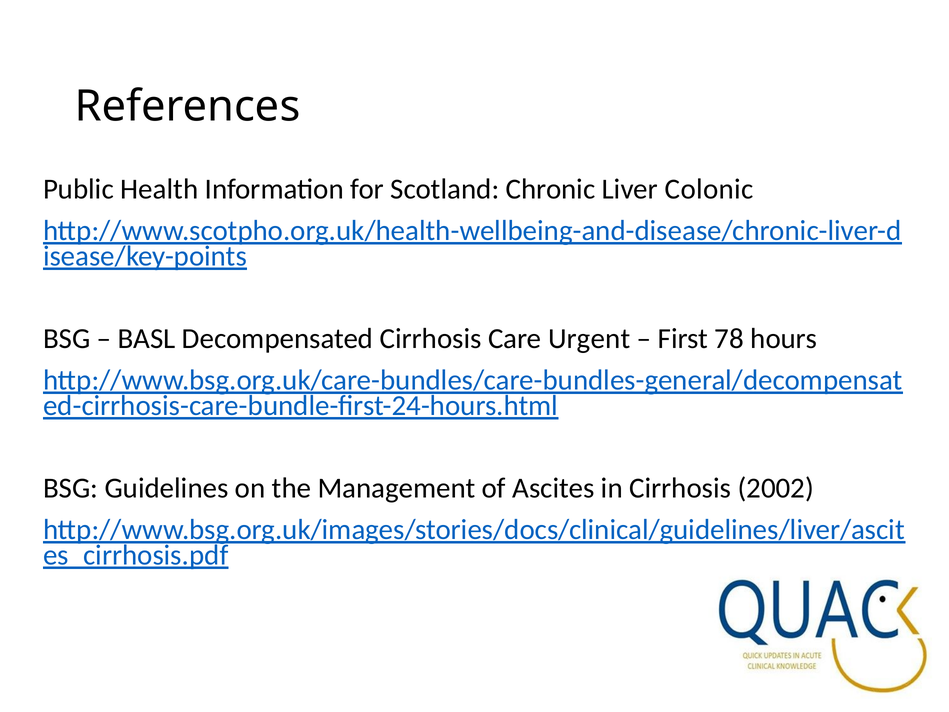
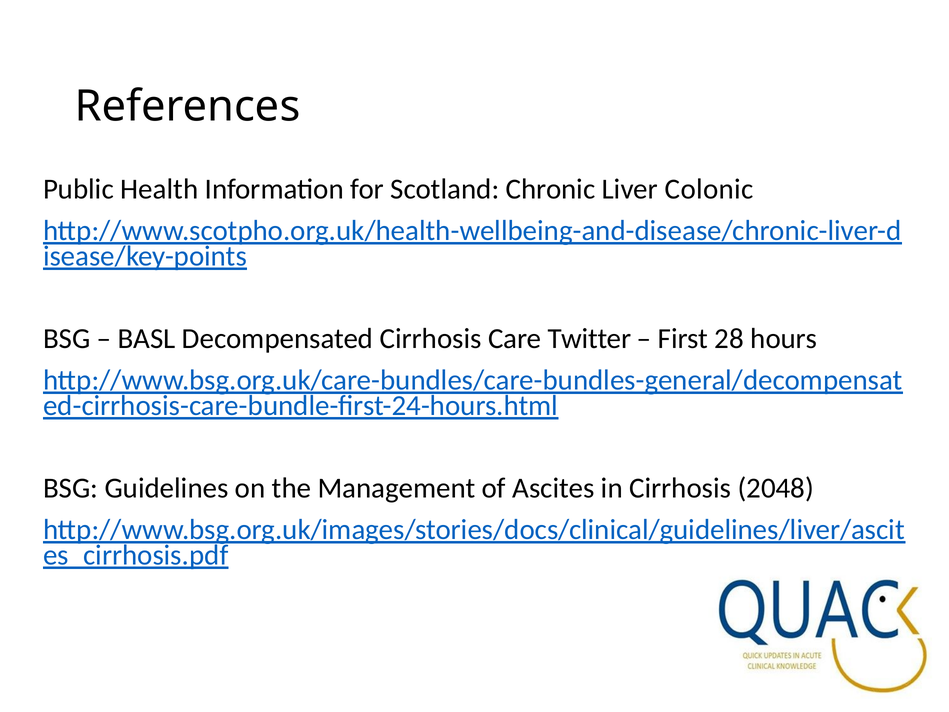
Urgent: Urgent -> Twitter
78: 78 -> 28
2002: 2002 -> 2048
